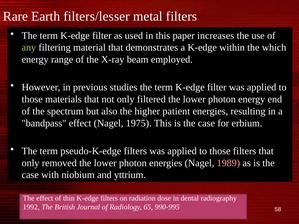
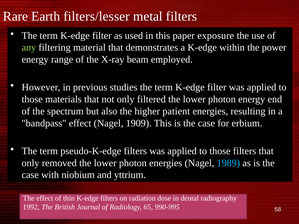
increases: increases -> exposure
which: which -> power
1975: 1975 -> 1909
1989 colour: pink -> light blue
